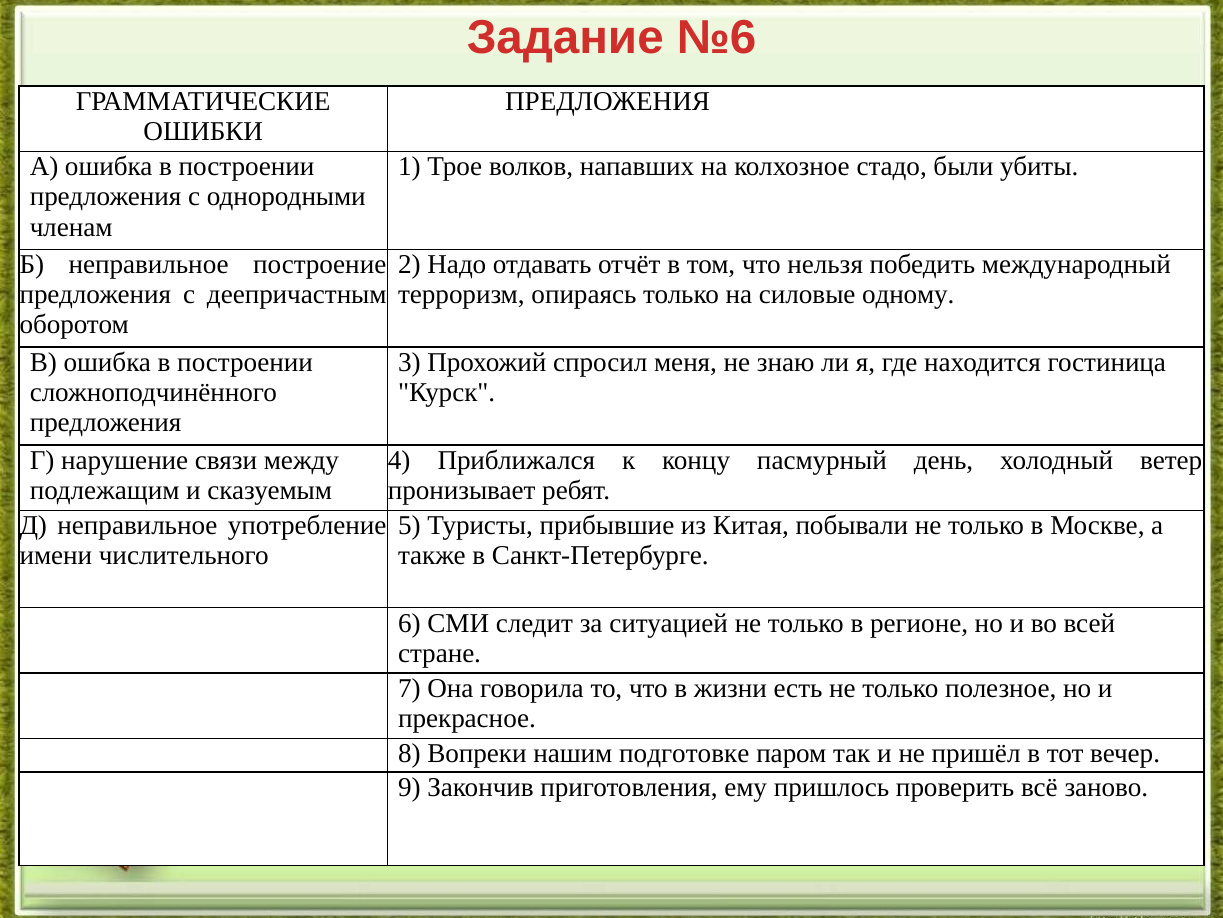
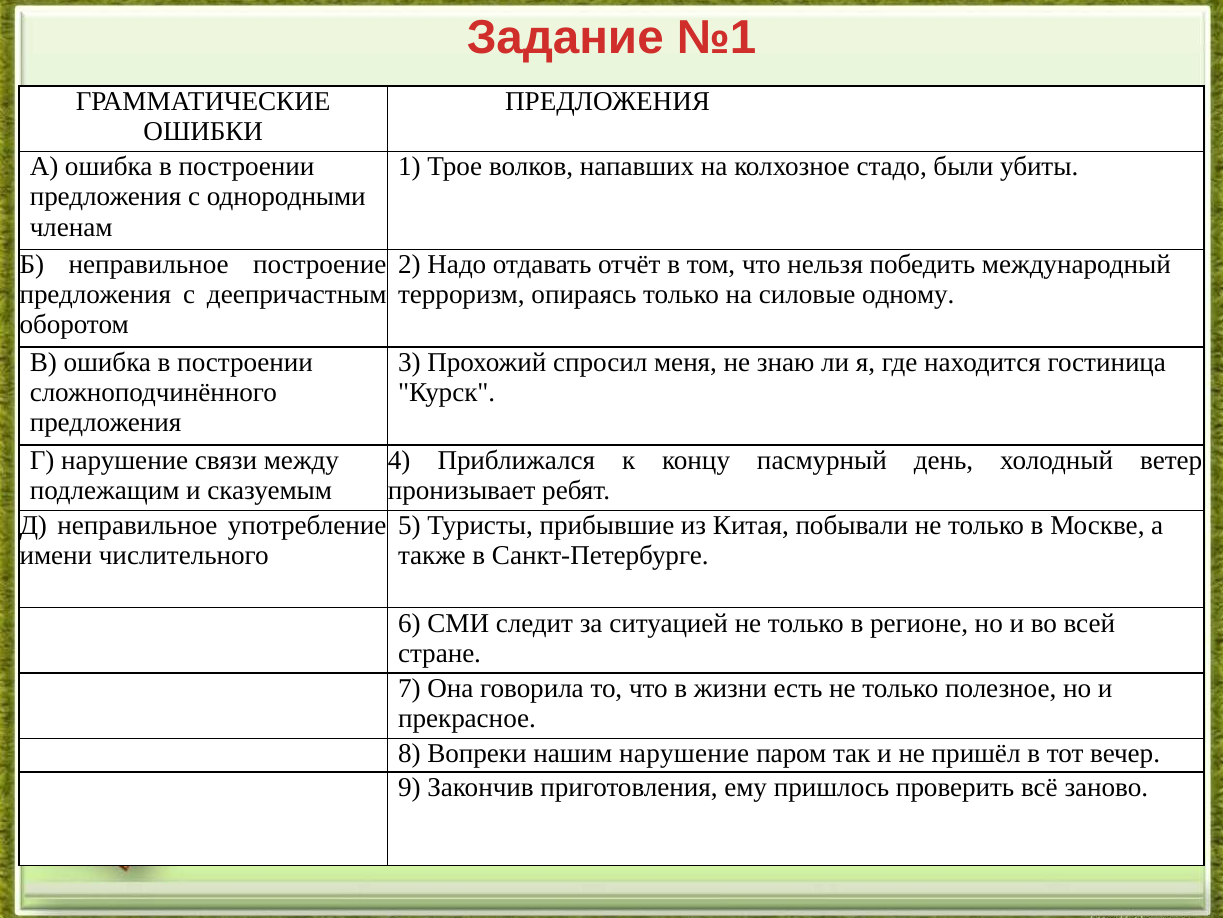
№6: №6 -> №1
нашим подготовке: подготовке -> нарушение
